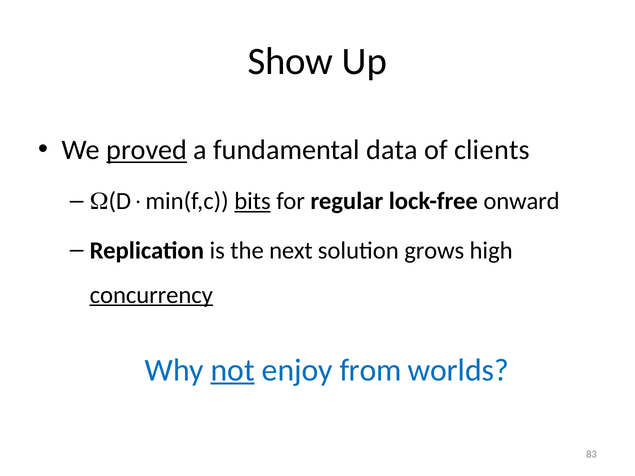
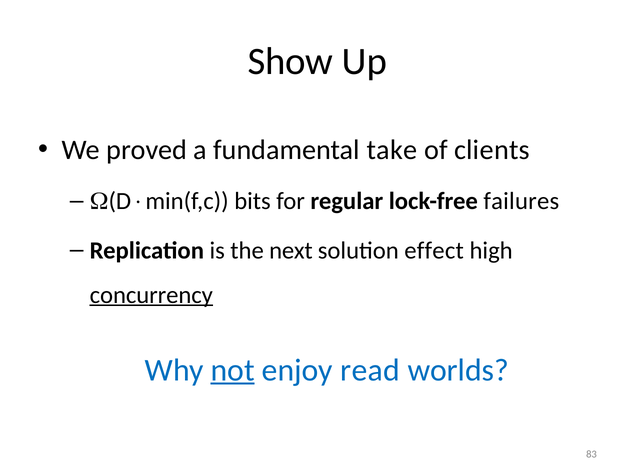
proved underline: present -> none
data: data -> take
bits underline: present -> none
onward: onward -> failures
grows: grows -> effect
from: from -> read
